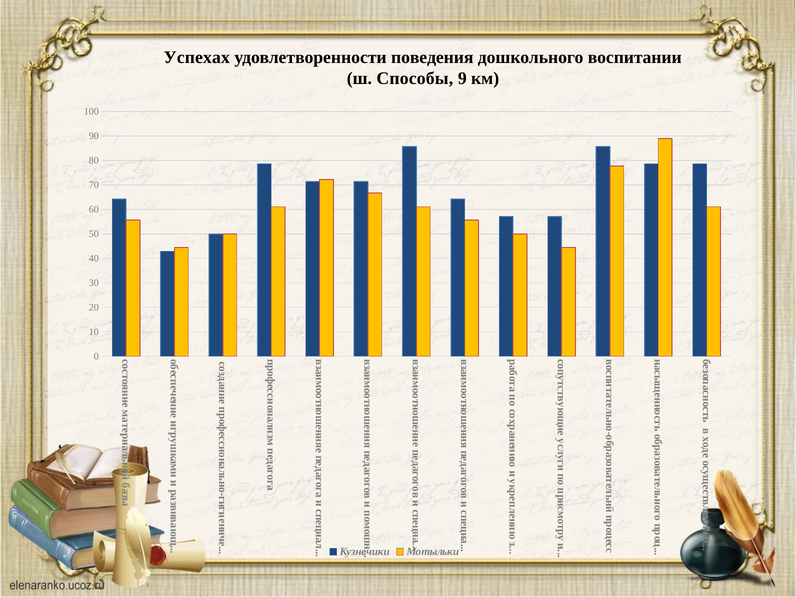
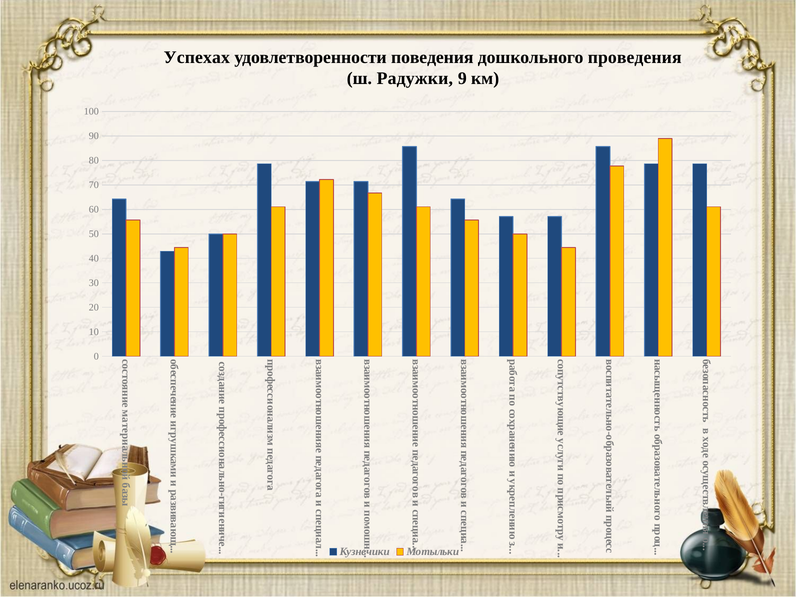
воспитании: воспитании -> проведения
Способы: Способы -> Радужки
